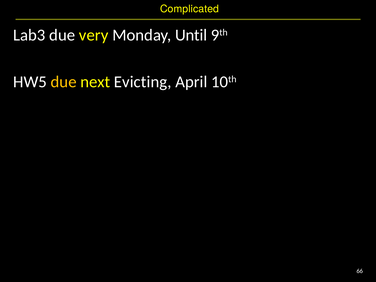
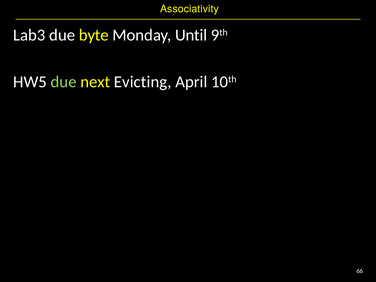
Complicated: Complicated -> Associativity
very: very -> byte
due at (64, 82) colour: yellow -> light green
